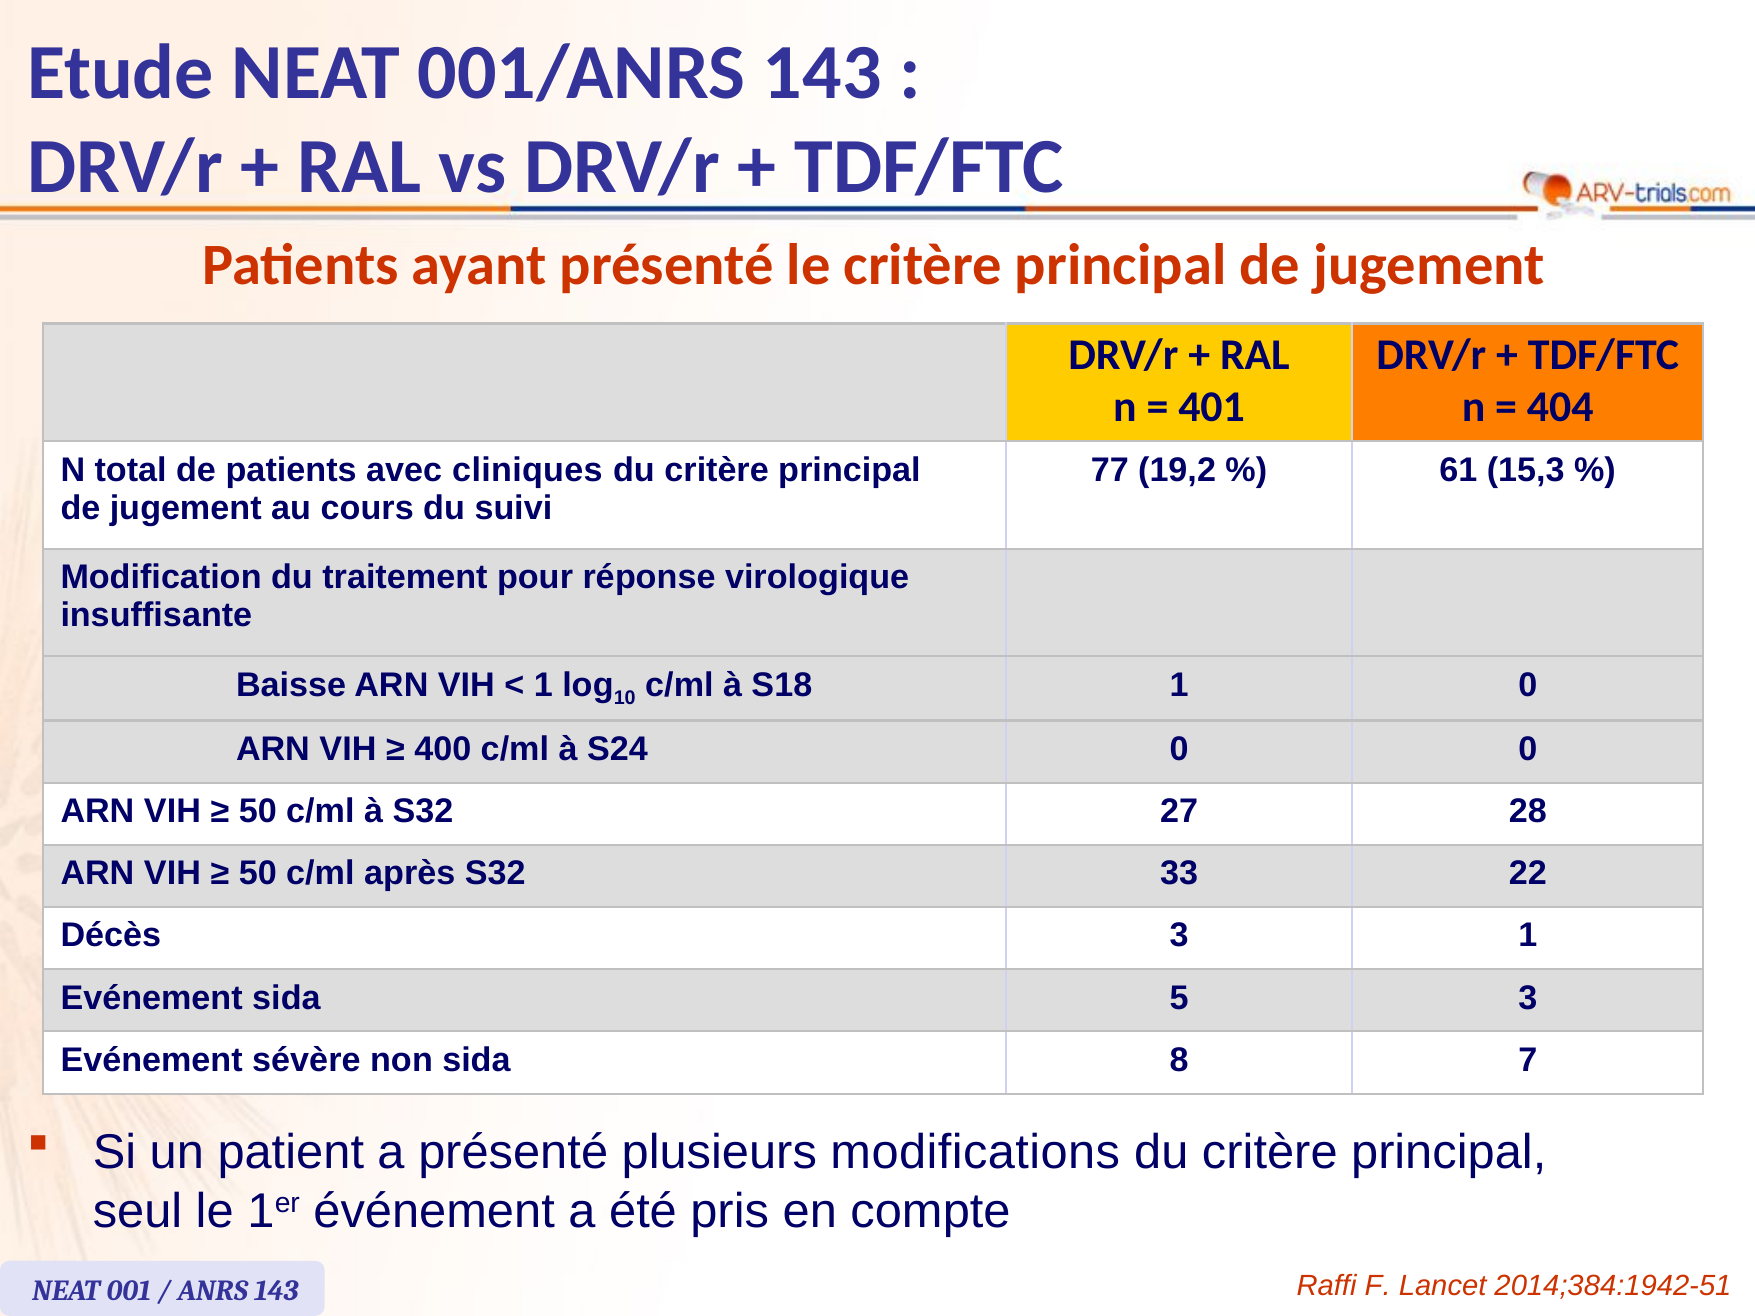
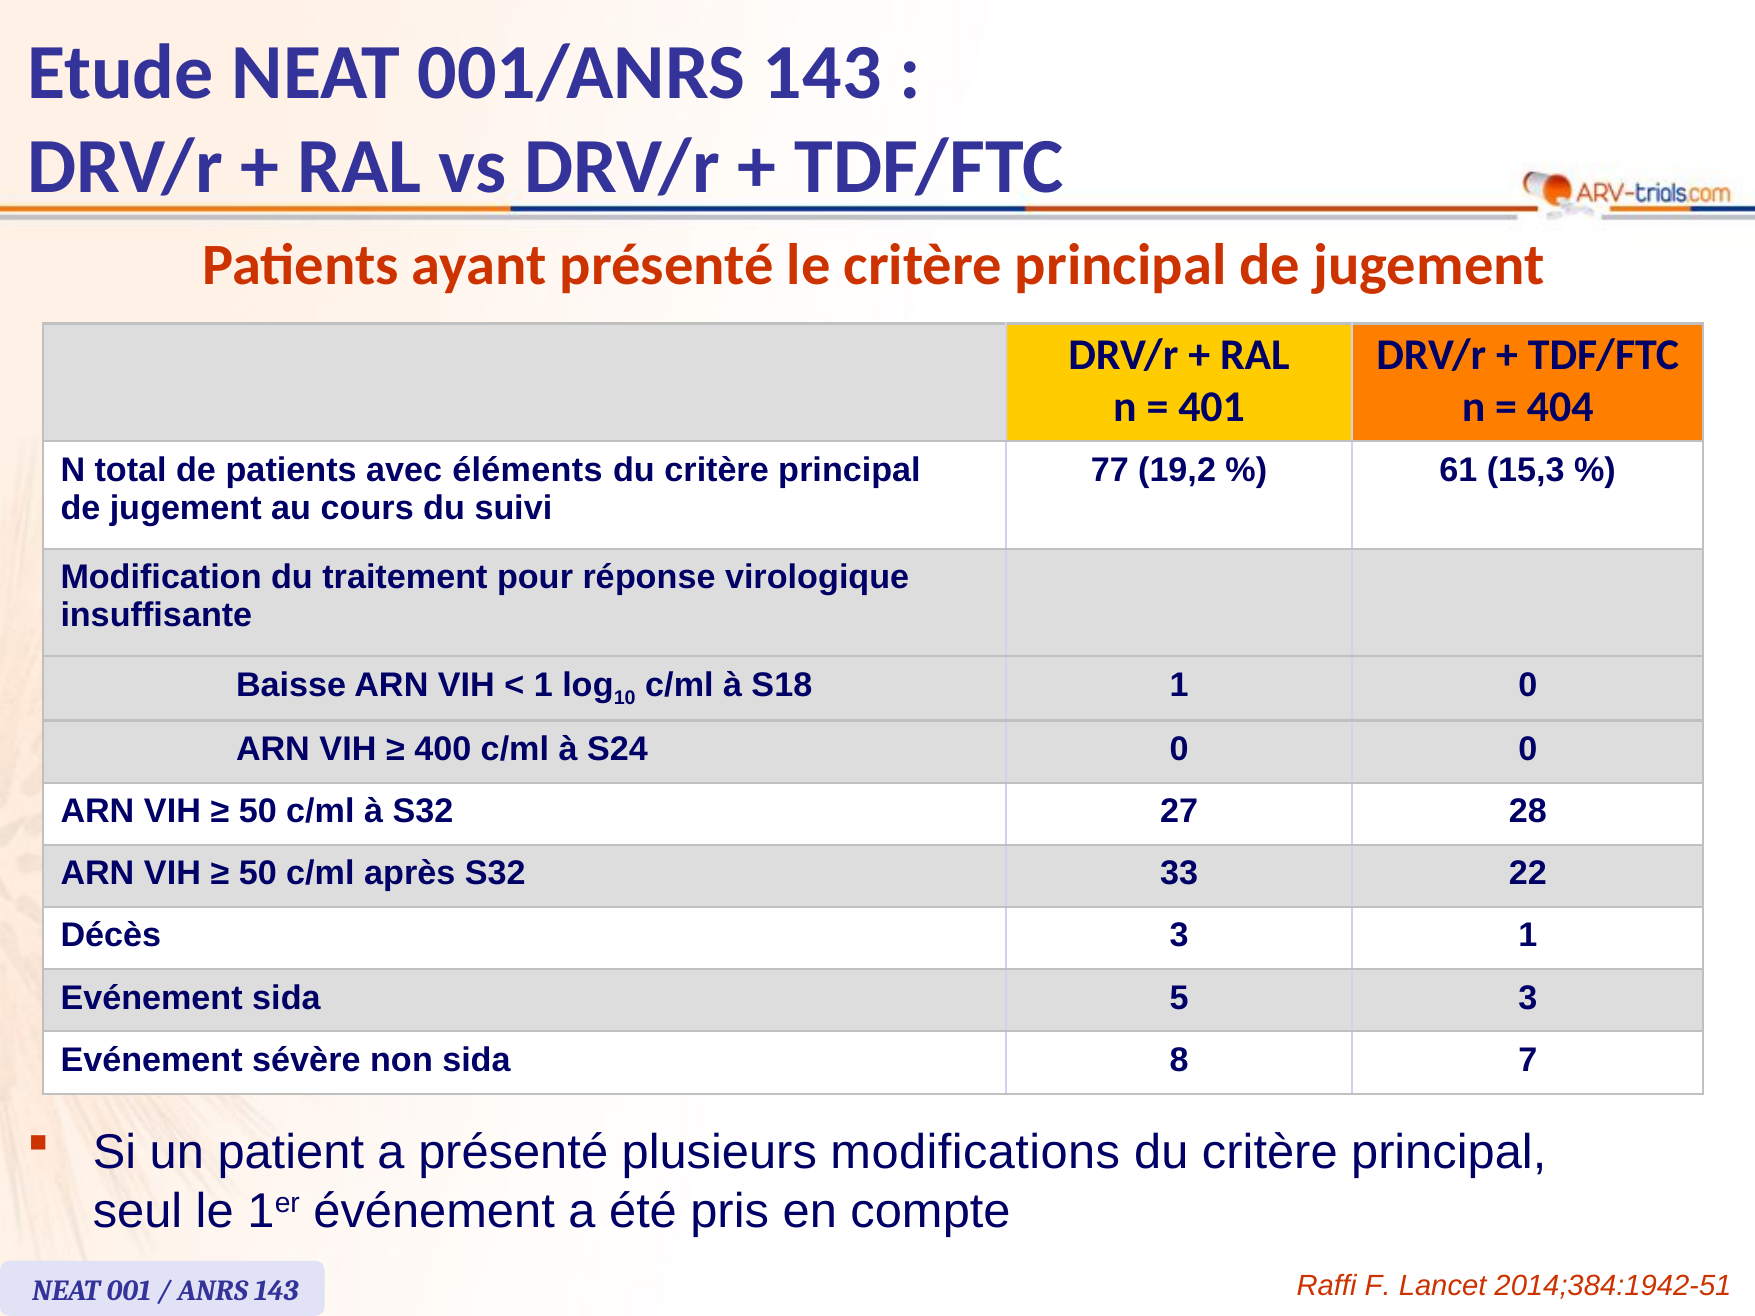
cliniques: cliniques -> éléments
